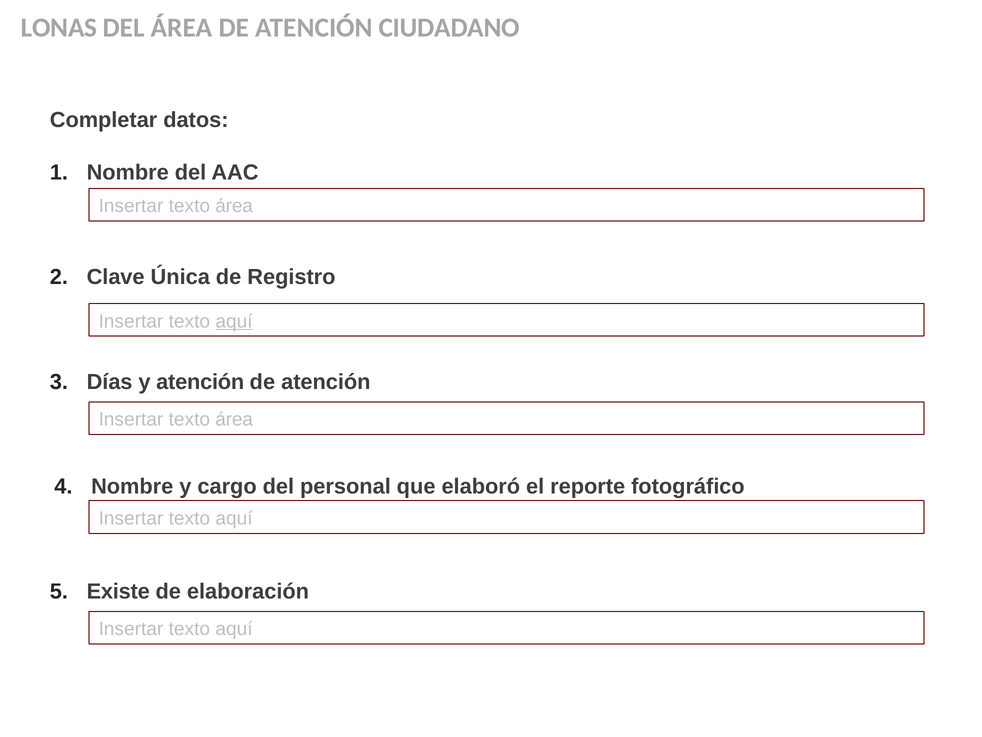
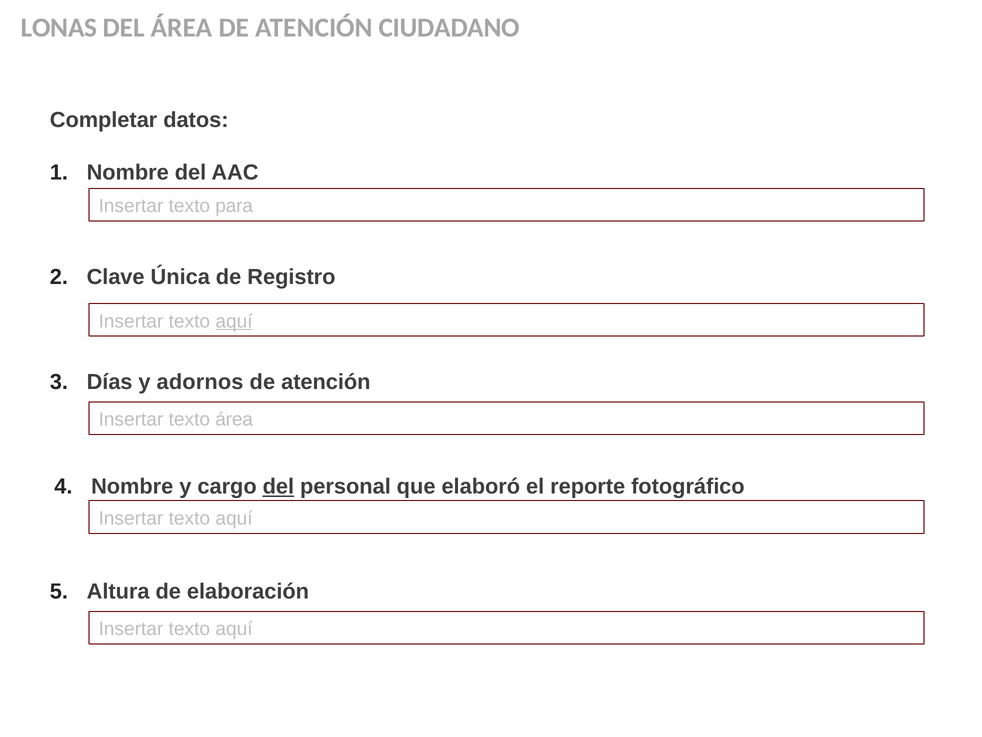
área at (234, 206): área -> para
y atención: atención -> adornos
del at (278, 486) underline: none -> present
Existe: Existe -> Altura
